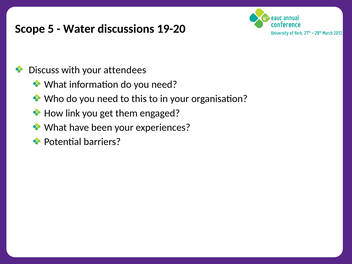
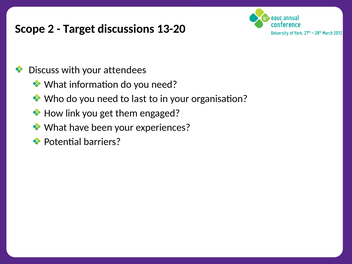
5: 5 -> 2
Water: Water -> Target
19-20: 19-20 -> 13-20
this: this -> last
